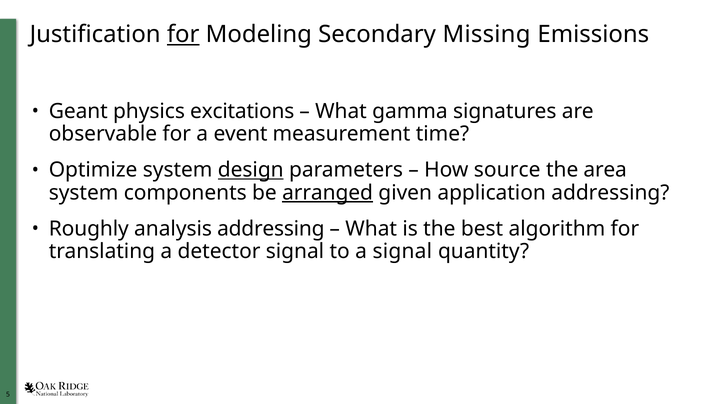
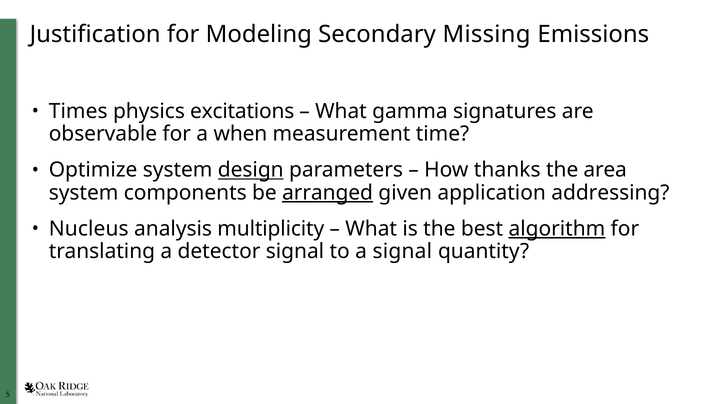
for at (183, 34) underline: present -> none
Geant: Geant -> Times
event: event -> when
source: source -> thanks
Roughly: Roughly -> Nucleus
analysis addressing: addressing -> multiplicity
algorithm underline: none -> present
